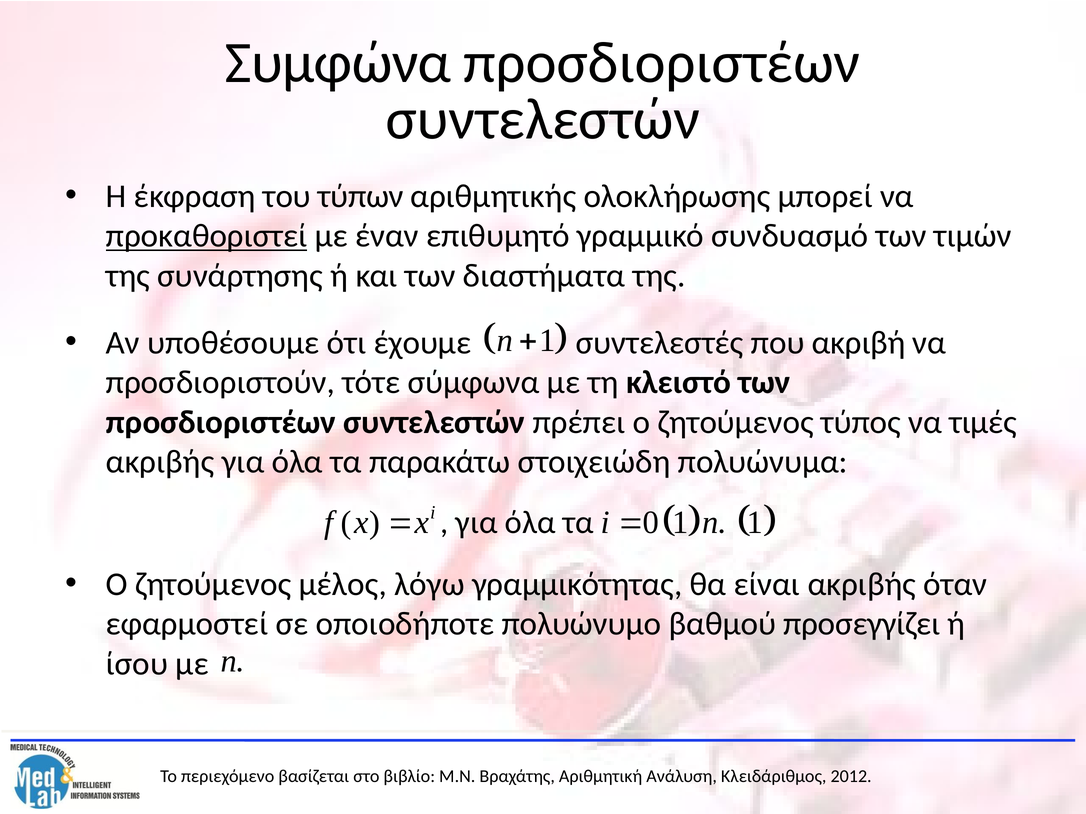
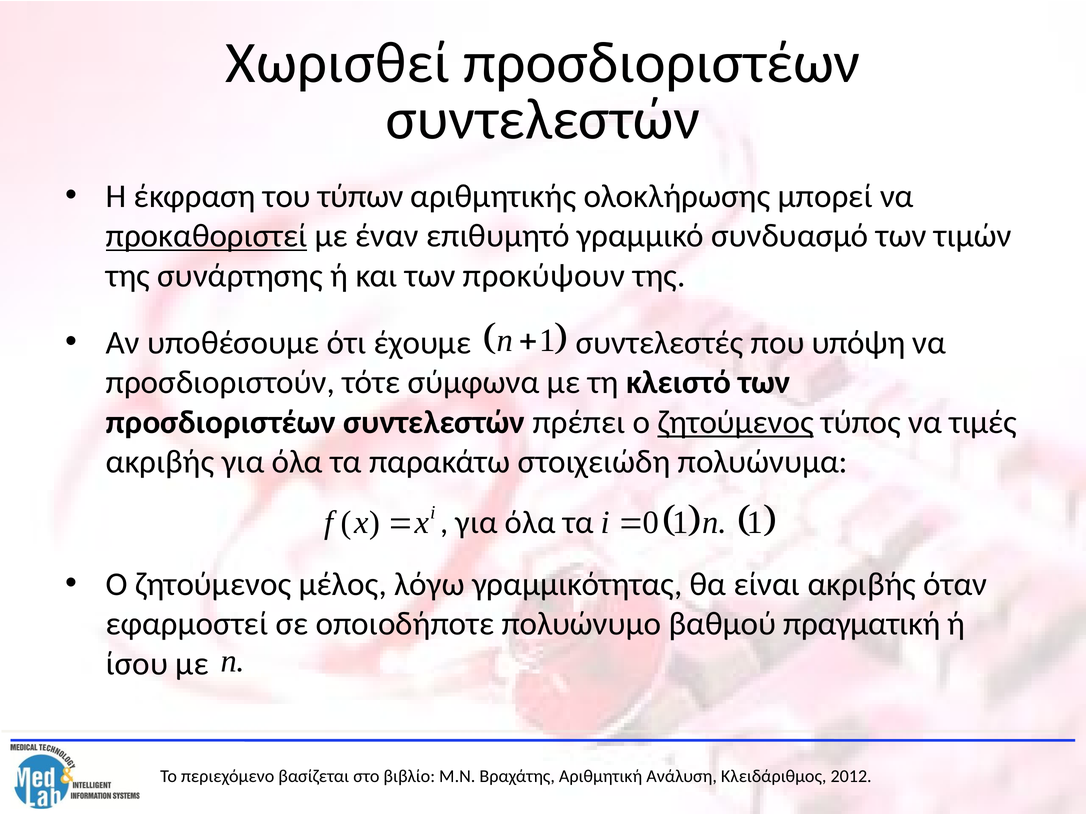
Συμφώνα: Συμφώνα -> Χωρισθεί
διαστήματα: διαστήματα -> προκύψουν
ακριβή: ακριβή -> υπόψη
ζητούμενος at (736, 422) underline: none -> present
προσεγγίζει: προσεγγίζει -> πραγματική
